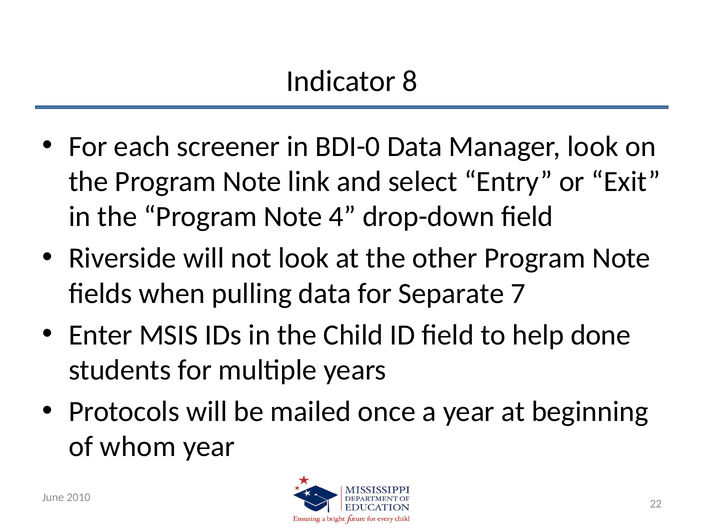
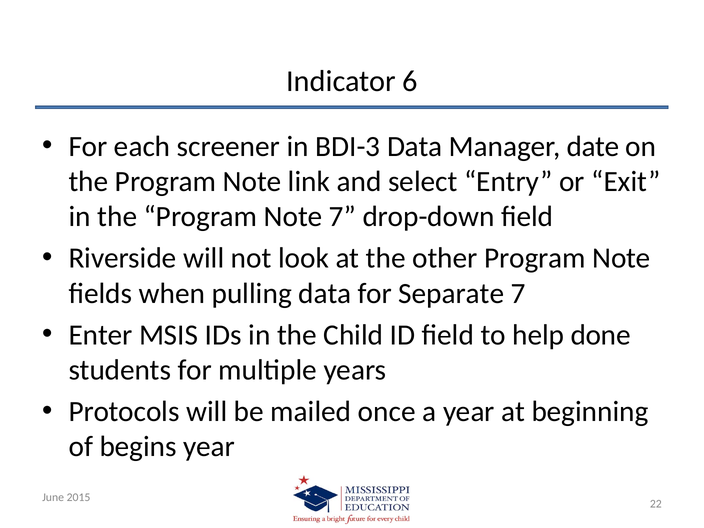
8: 8 -> 6
BDI-0: BDI-0 -> BDI-3
Manager look: look -> date
Note 4: 4 -> 7
whom: whom -> begins
2010: 2010 -> 2015
